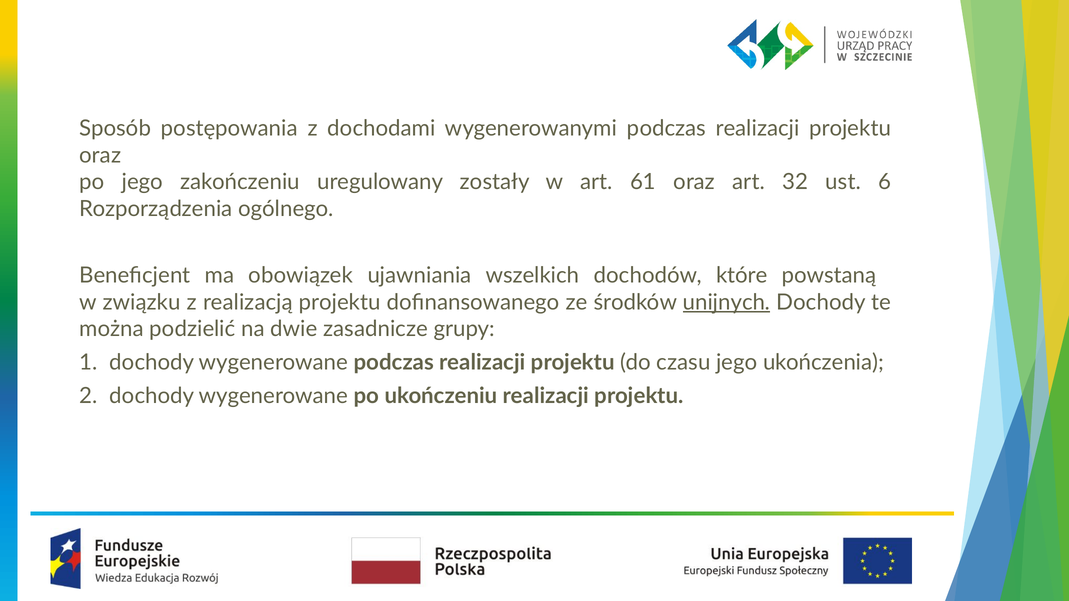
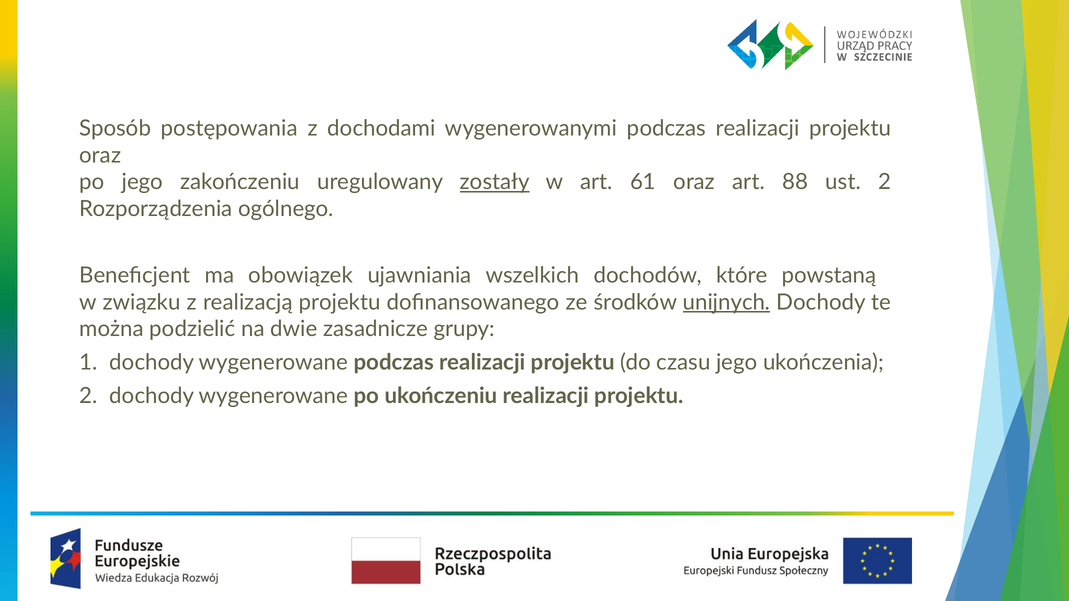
zostały underline: none -> present
32: 32 -> 88
ust 6: 6 -> 2
